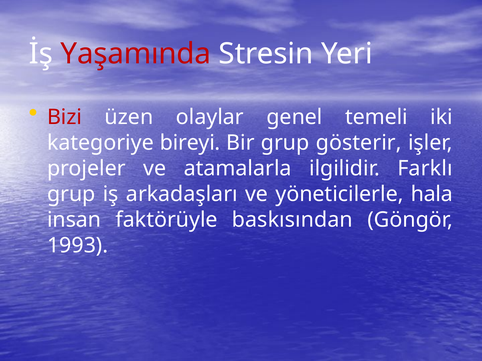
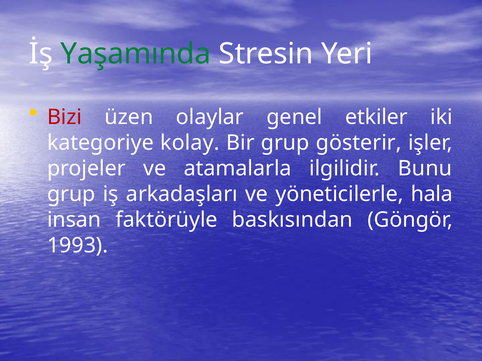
Yaşamında colour: red -> green
temeli: temeli -> etkiler
bireyi: bireyi -> kolay
Farklı: Farklı -> Bunu
